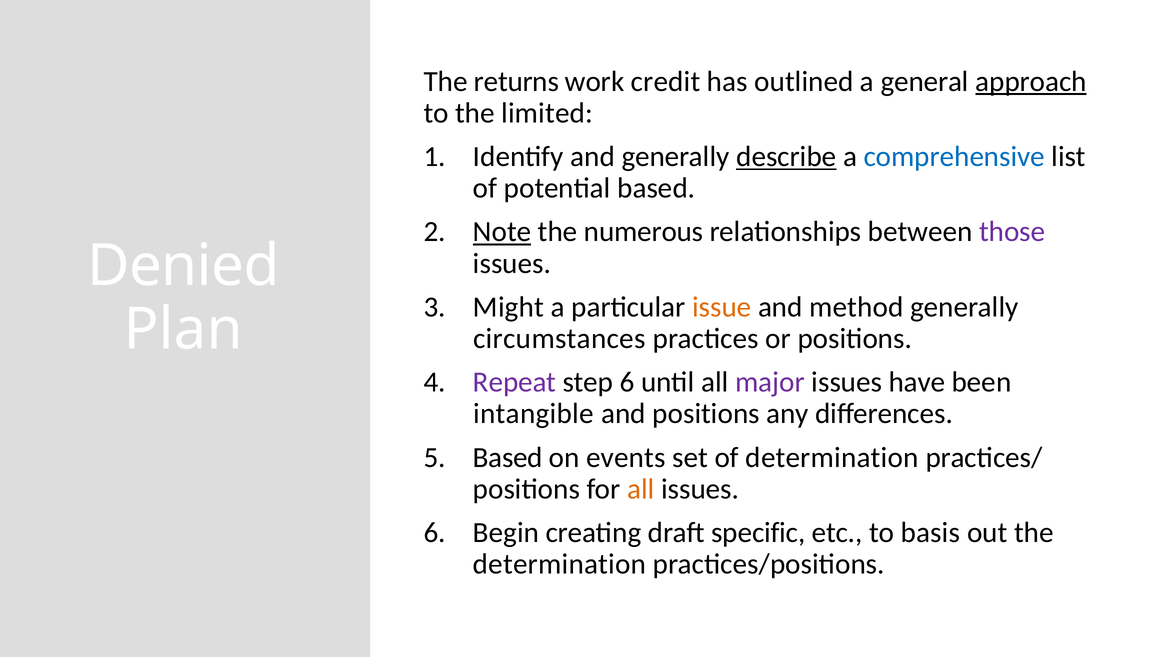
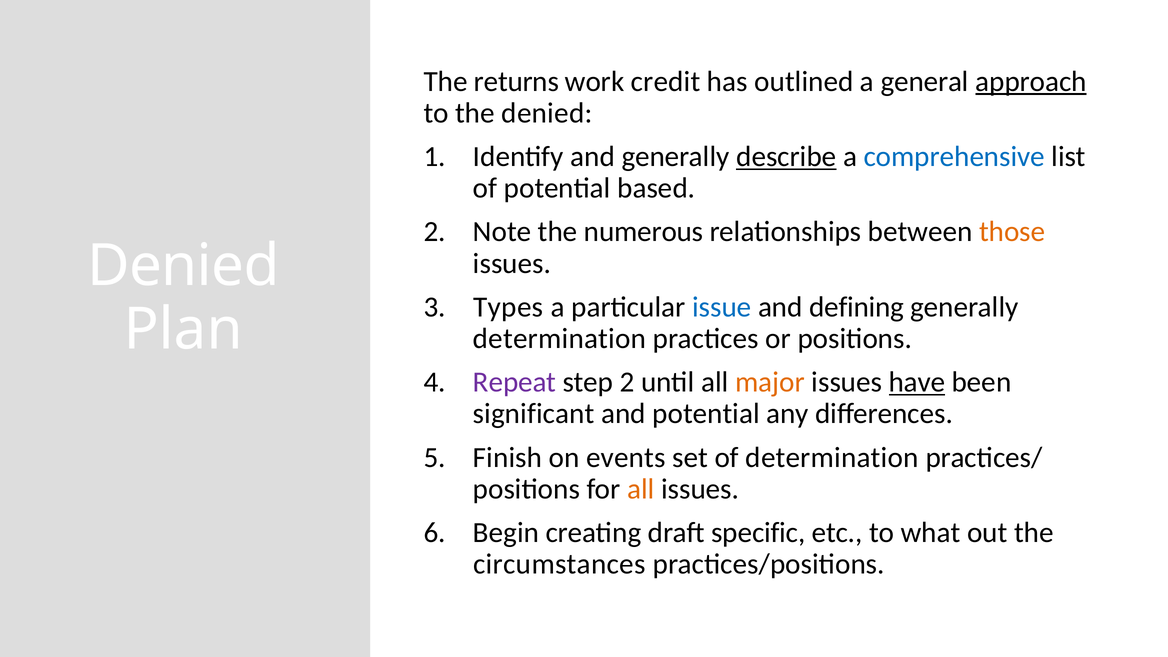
the limited: limited -> denied
Note underline: present -> none
those colour: purple -> orange
Might: Might -> Types
issue colour: orange -> blue
method: method -> defining
circumstances at (560, 339): circumstances -> determination
step 6: 6 -> 2
major colour: purple -> orange
have underline: none -> present
intangible: intangible -> significant
and positions: positions -> potential
Based at (508, 457): Based -> Finish
basis: basis -> what
determination at (560, 564): determination -> circumstances
